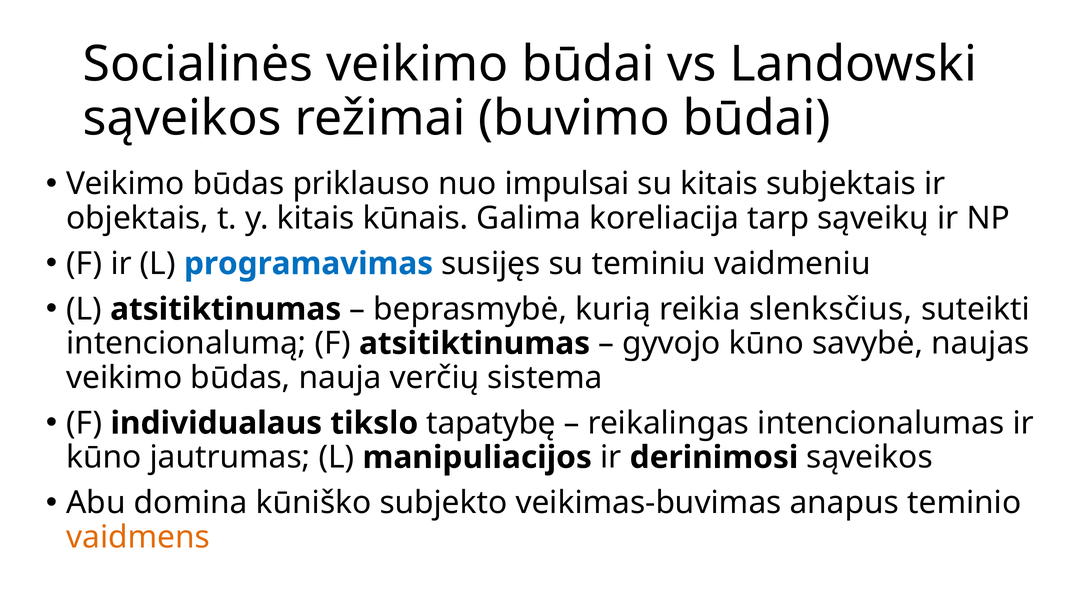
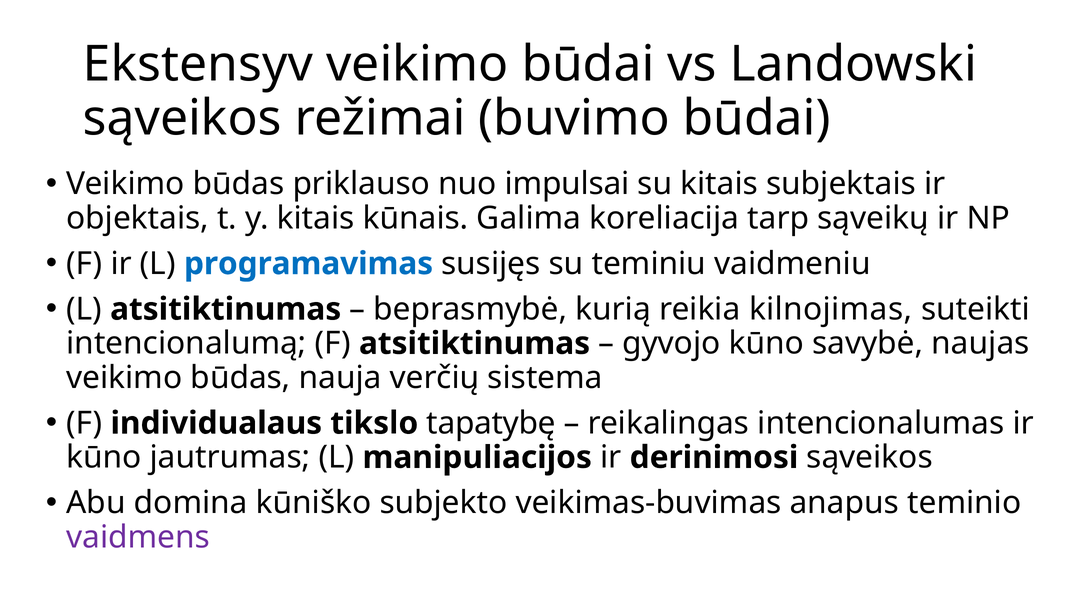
Socialinės: Socialinės -> Ekstensyv
slenksčius: slenksčius -> kilnojimas
vaidmens colour: orange -> purple
